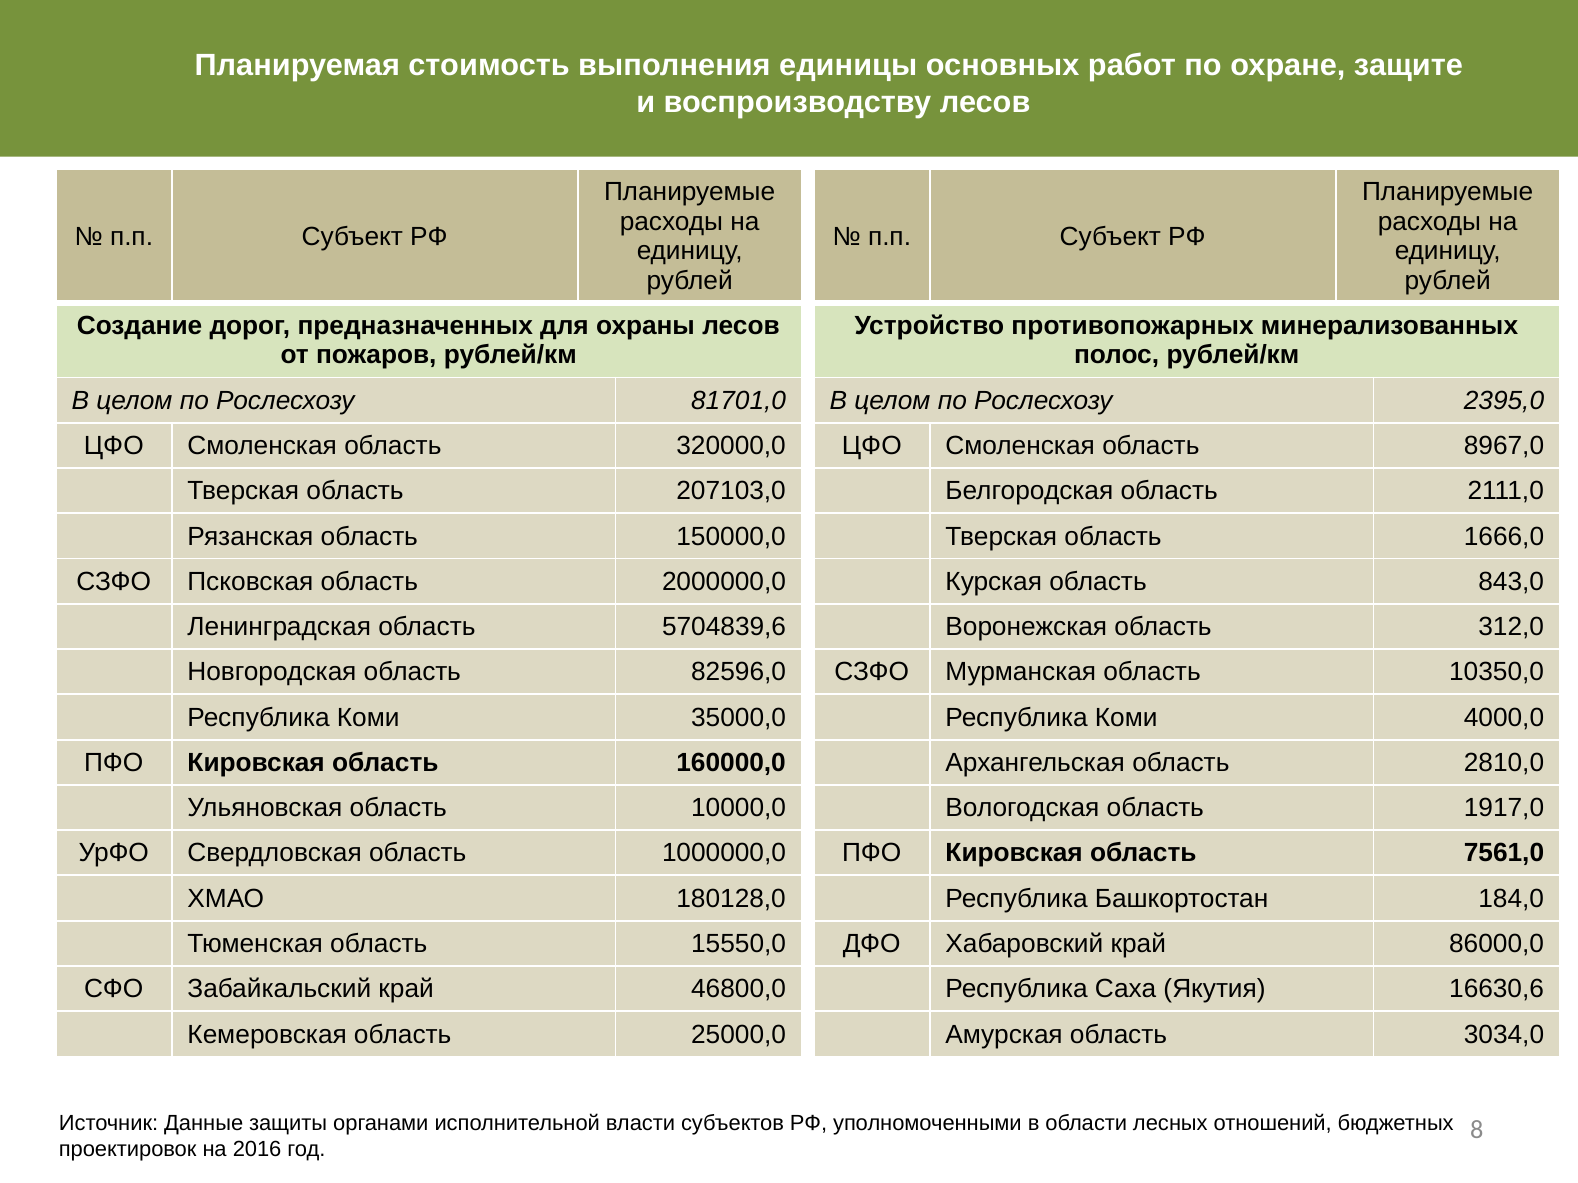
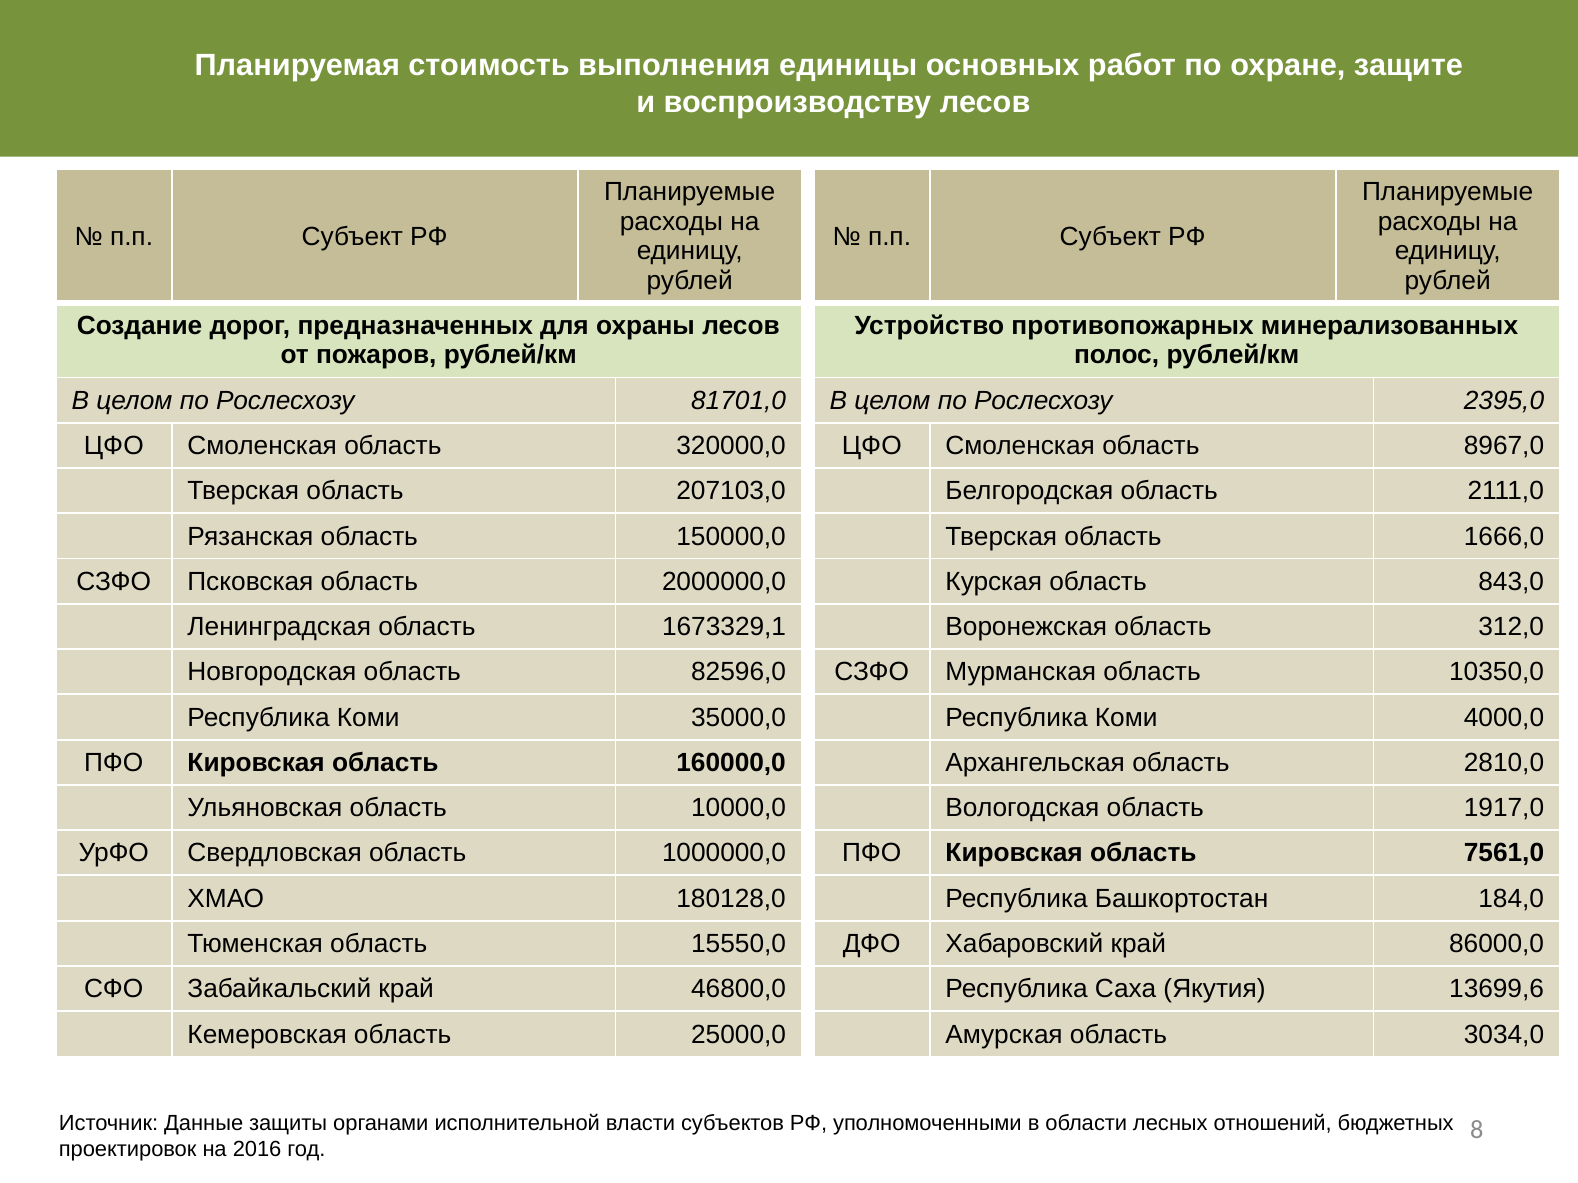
5704839,6: 5704839,6 -> 1673329,1
16630,6: 16630,6 -> 13699,6
